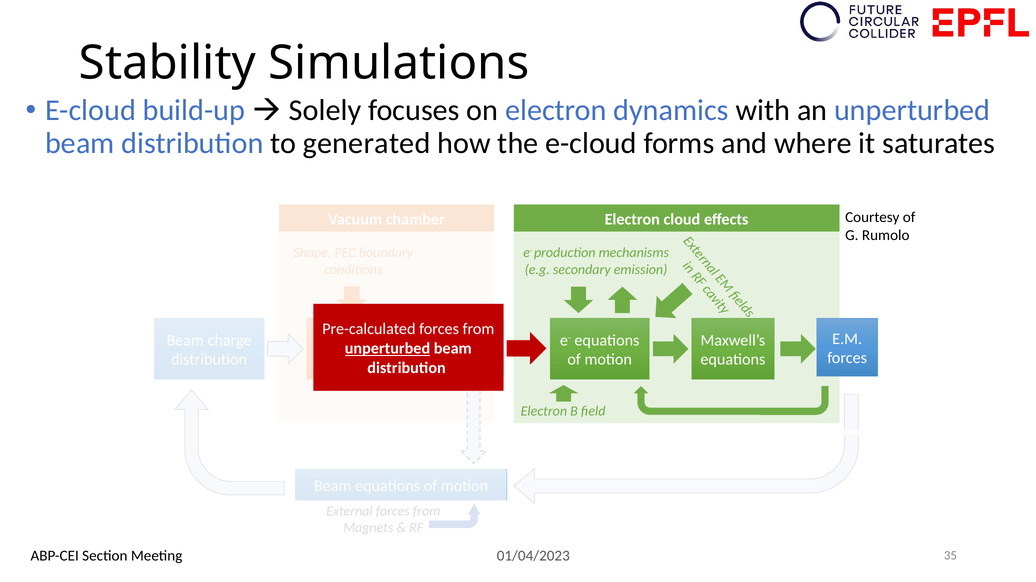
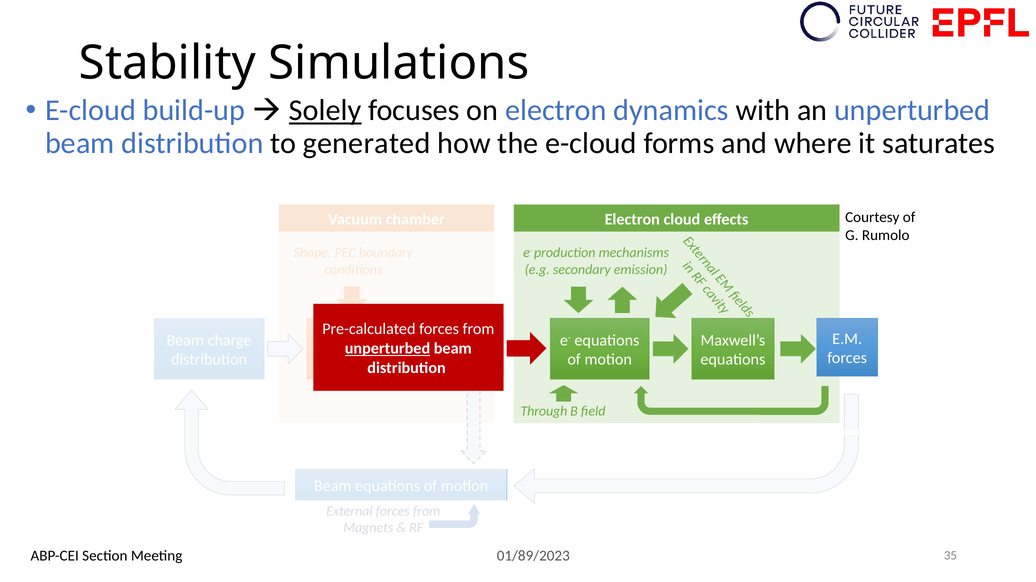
Solely underline: none -> present
Electron at (544, 412): Electron -> Through
01/04/2023: 01/04/2023 -> 01/89/2023
